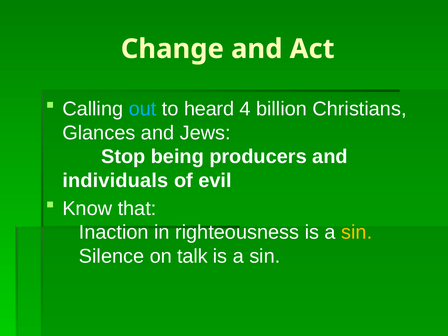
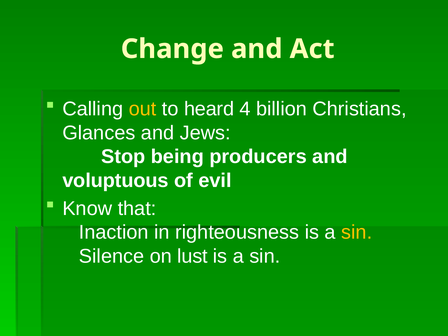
out colour: light blue -> yellow
individuals: individuals -> voluptuous
talk: talk -> lust
